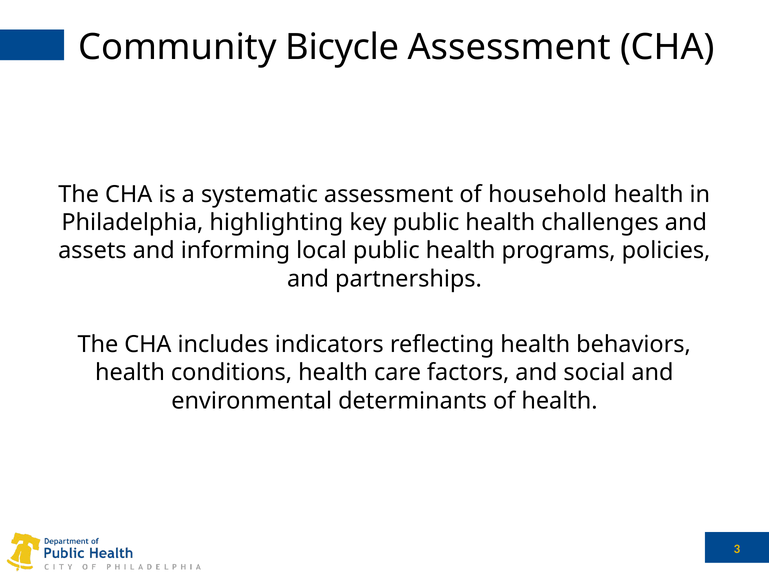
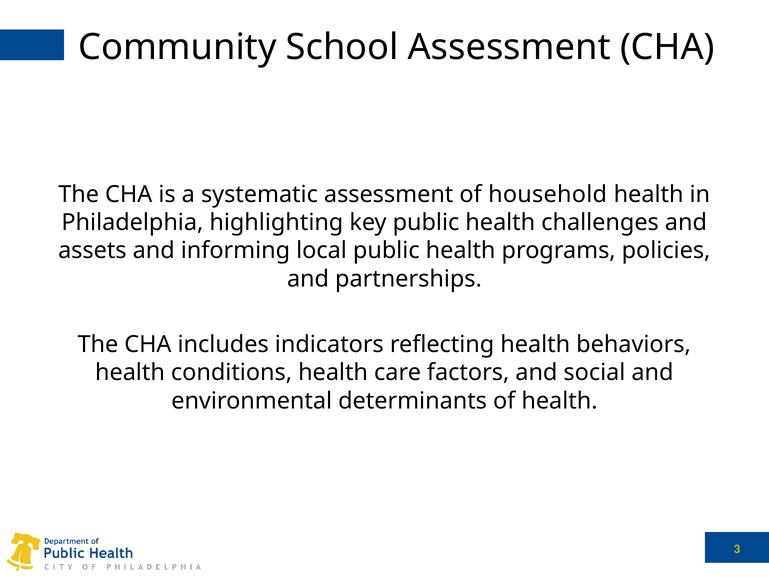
Bicycle: Bicycle -> School
